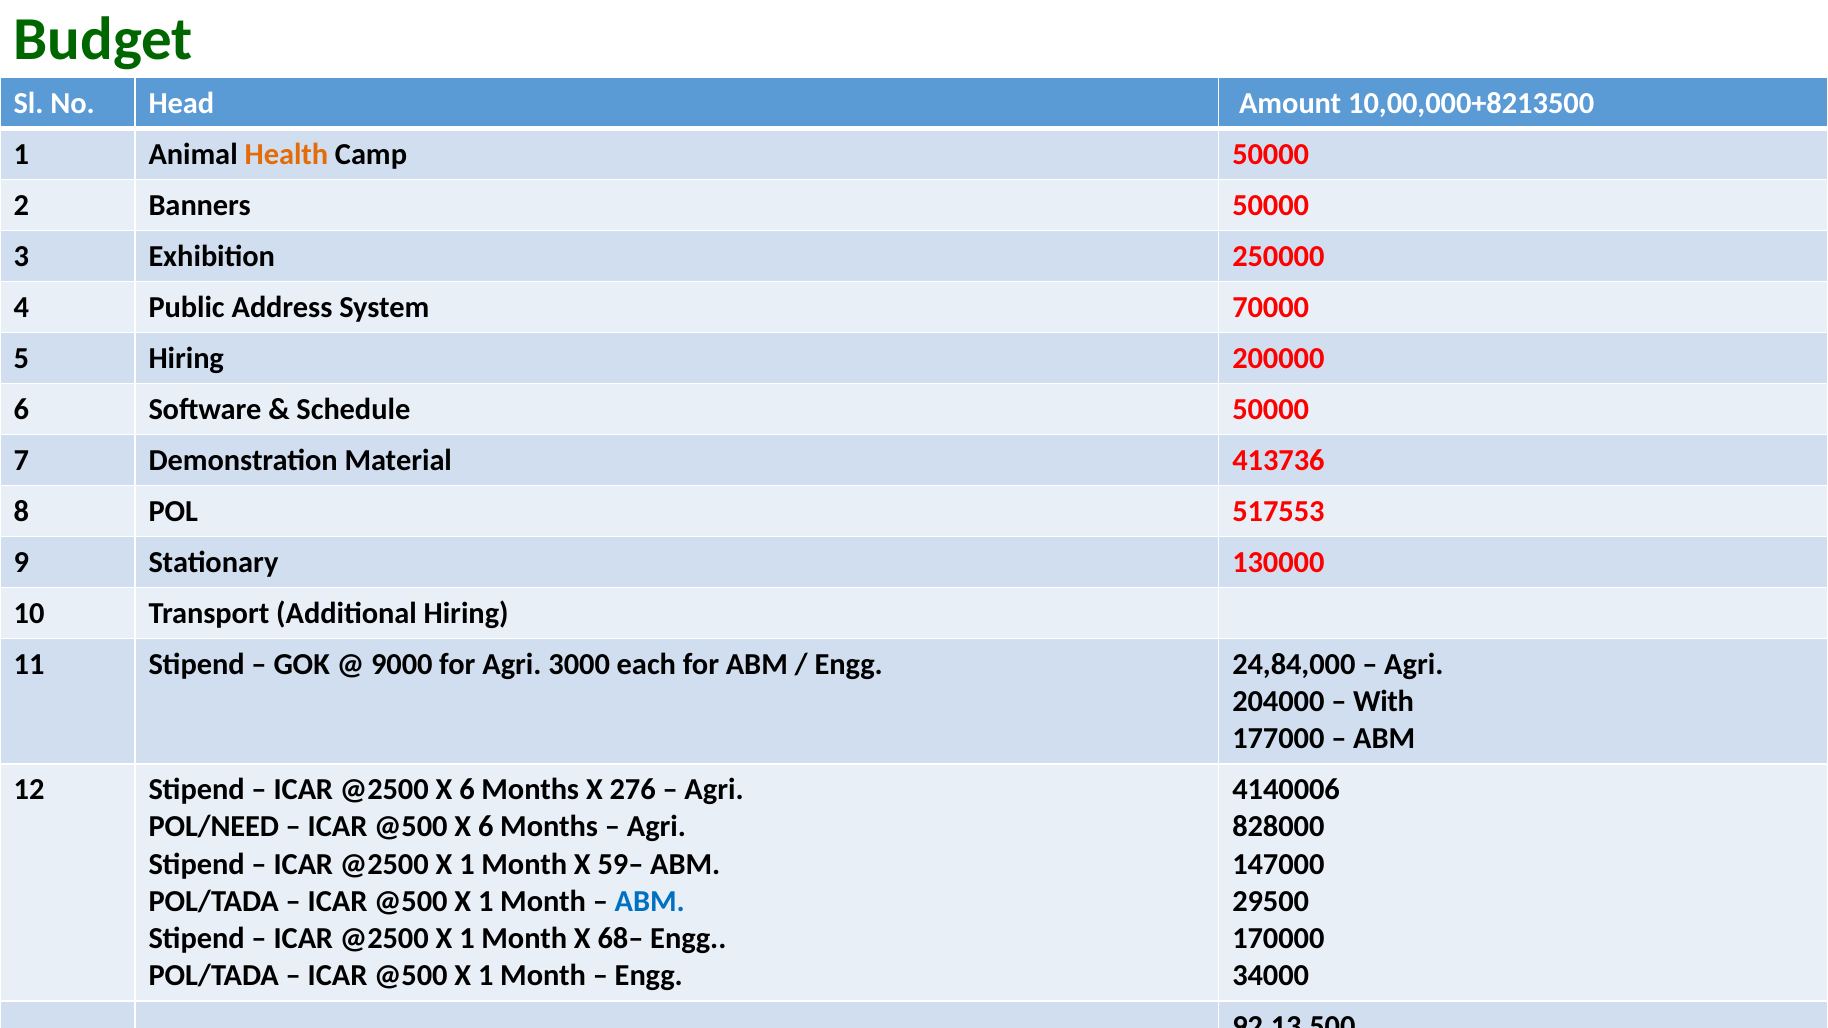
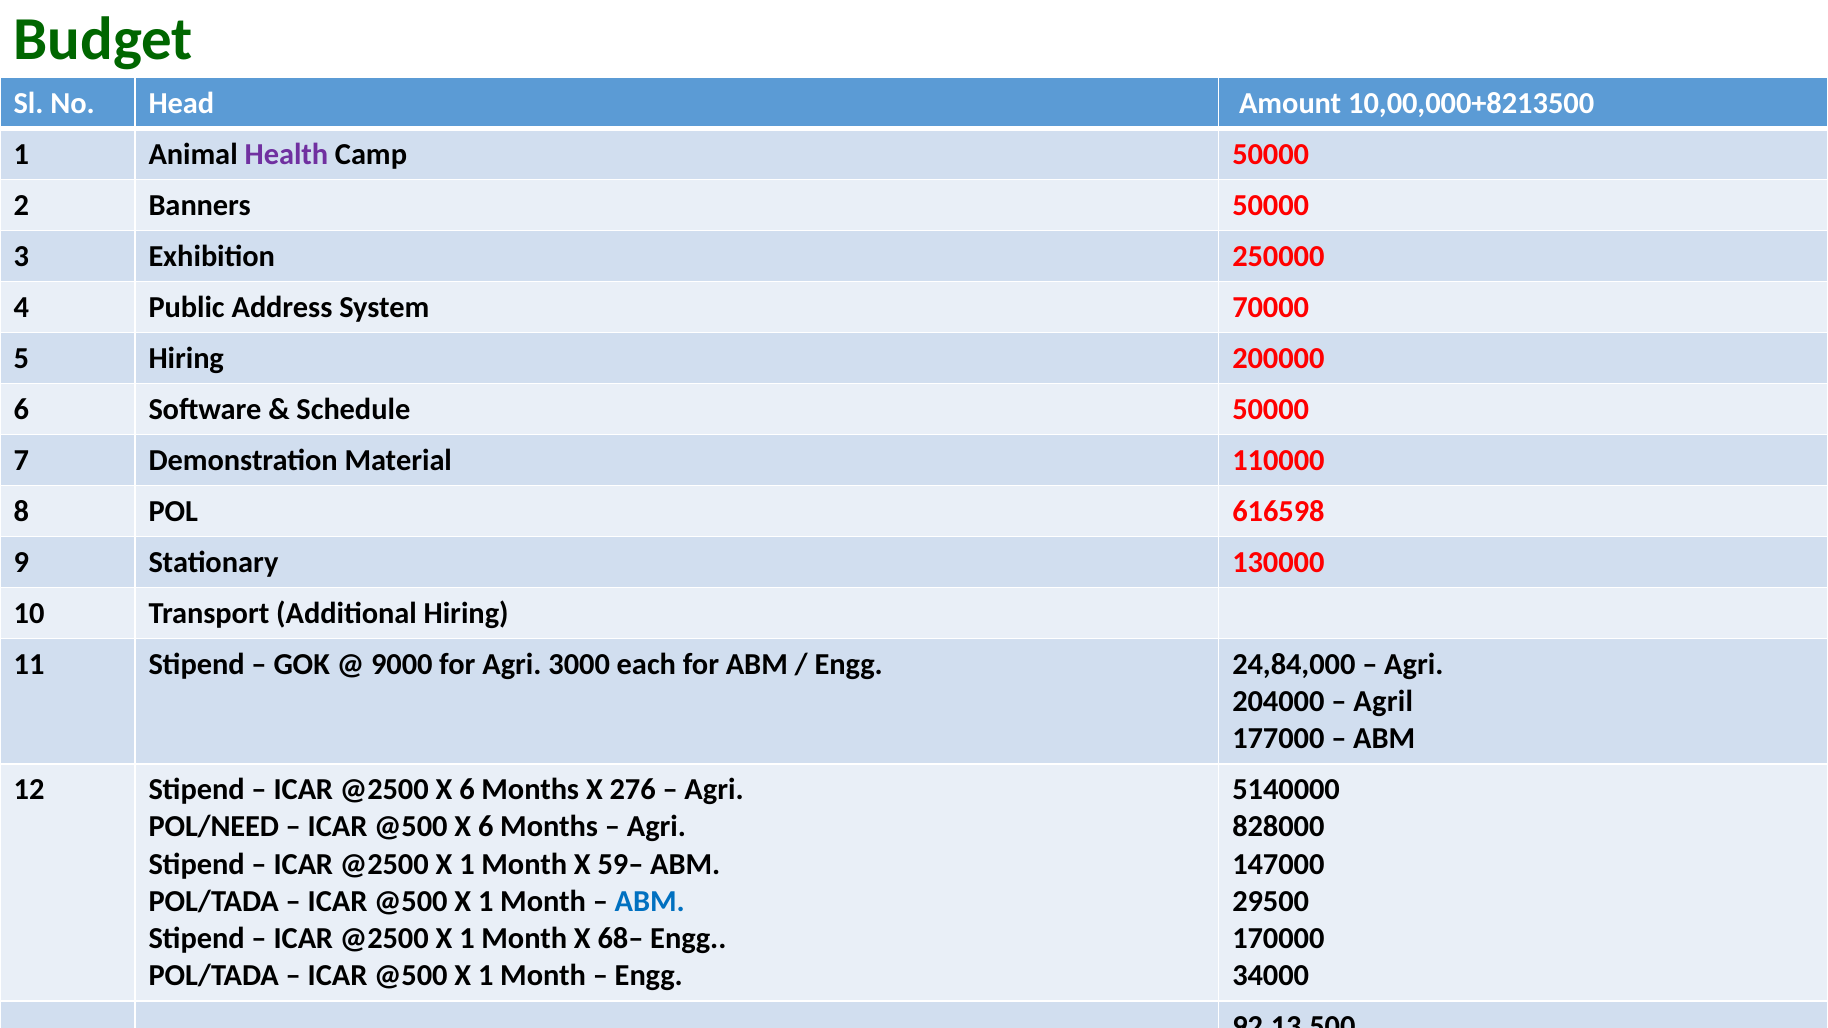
Health colour: orange -> purple
413736: 413736 -> 110000
517553: 517553 -> 616598
With: With -> Agril
4140006: 4140006 -> 5140000
